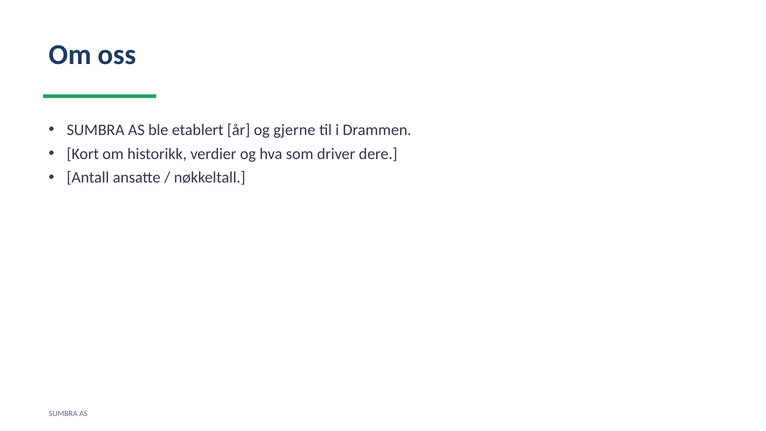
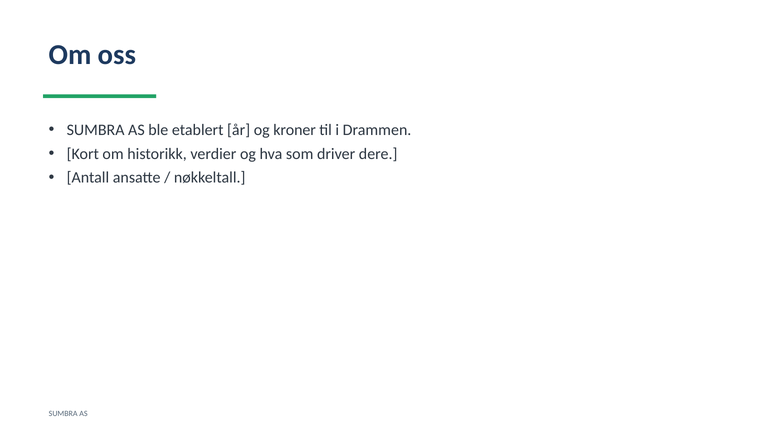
gjerne: gjerne -> kroner
